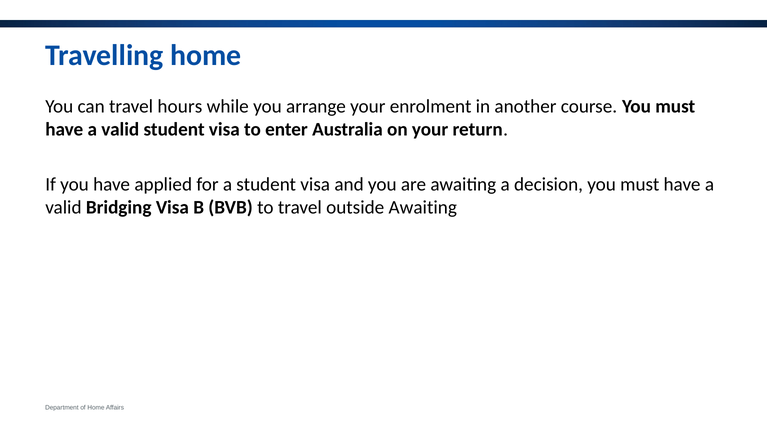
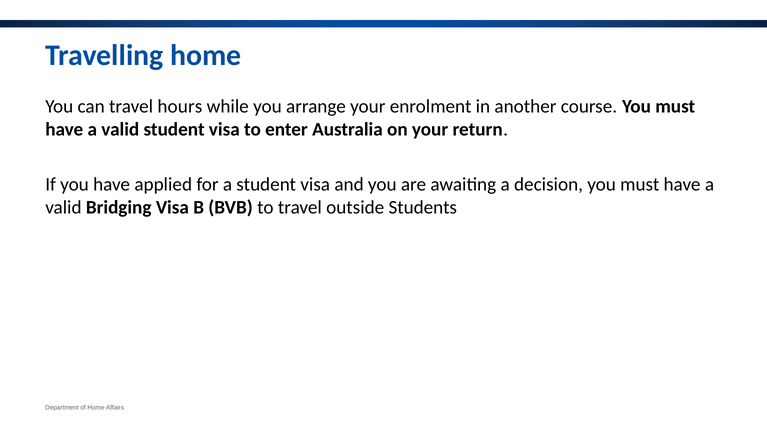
outside Awaiting: Awaiting -> Students
